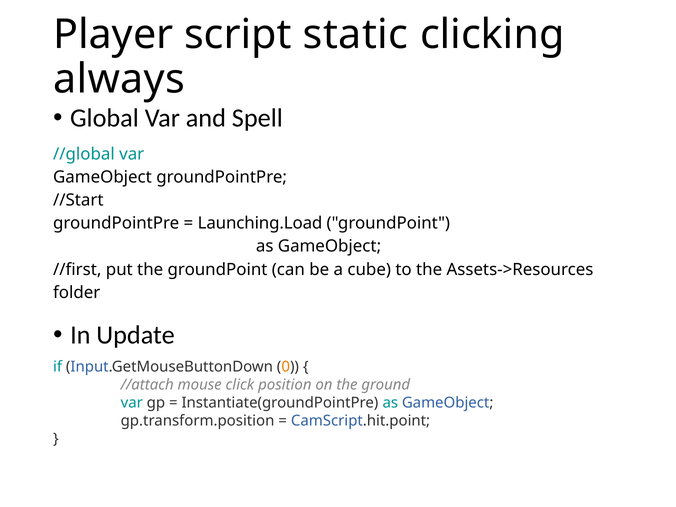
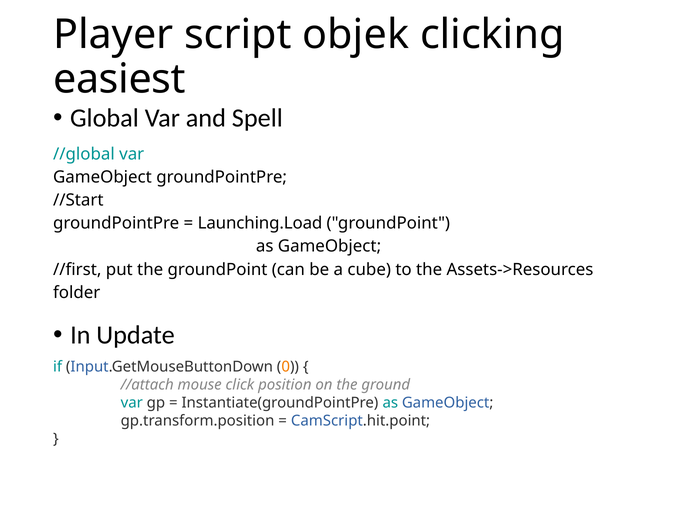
static: static -> objek
always: always -> easiest
